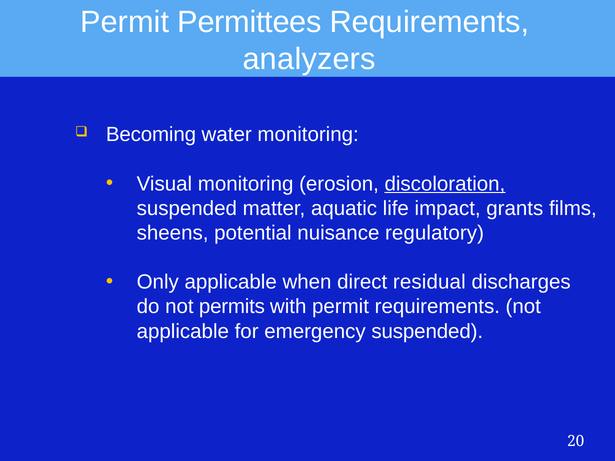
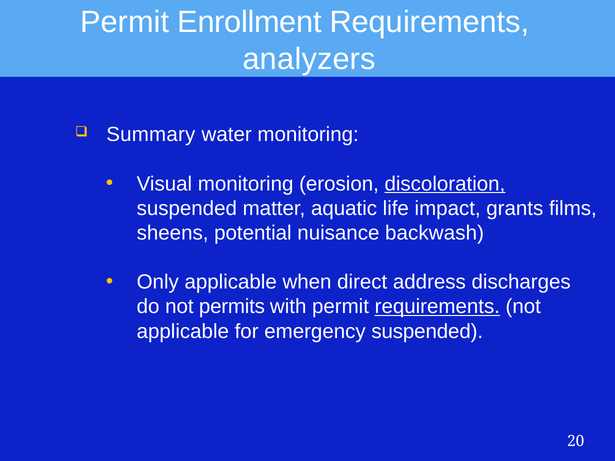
Permittees: Permittees -> Enrollment
Becoming: Becoming -> Summary
regulatory: regulatory -> backwash
residual: residual -> address
requirements at (437, 307) underline: none -> present
